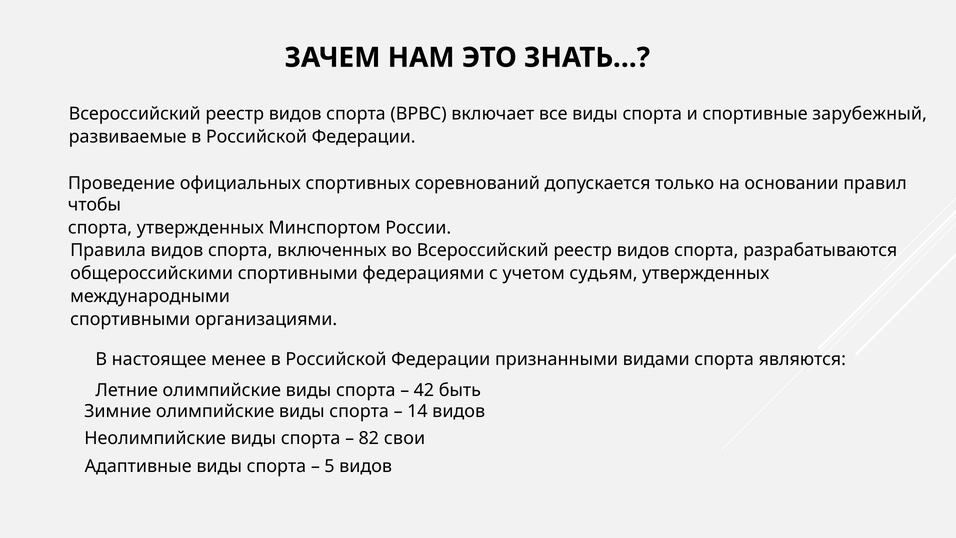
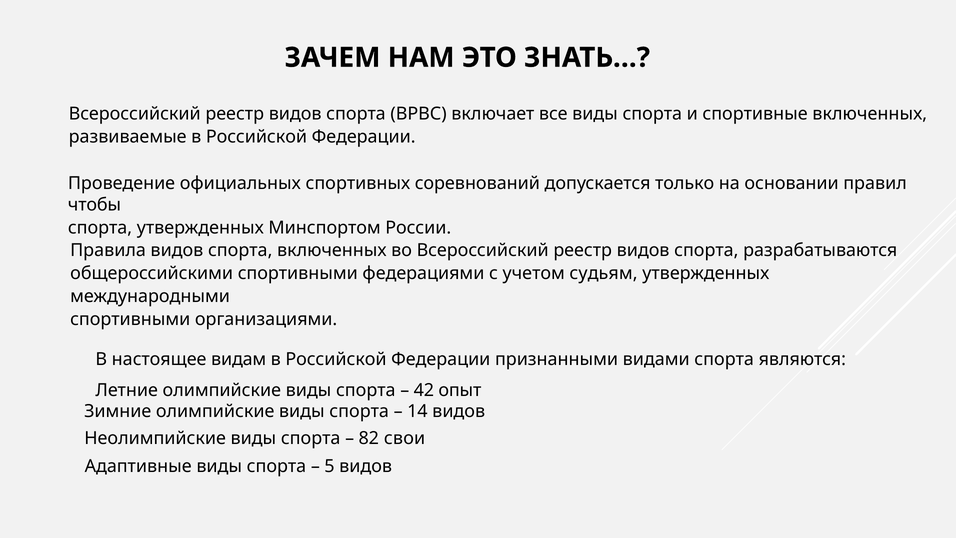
спортивные зарубежный: зарубежный -> включенных
менее: менее -> видам
быть: быть -> опыт
